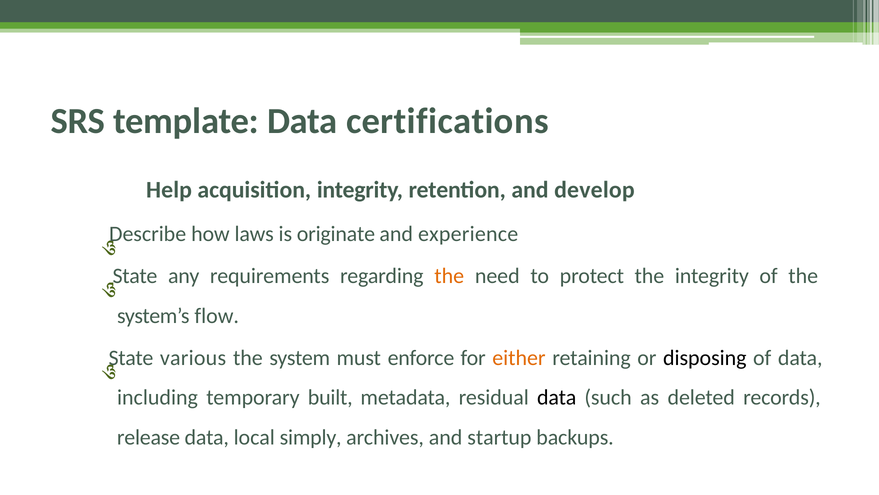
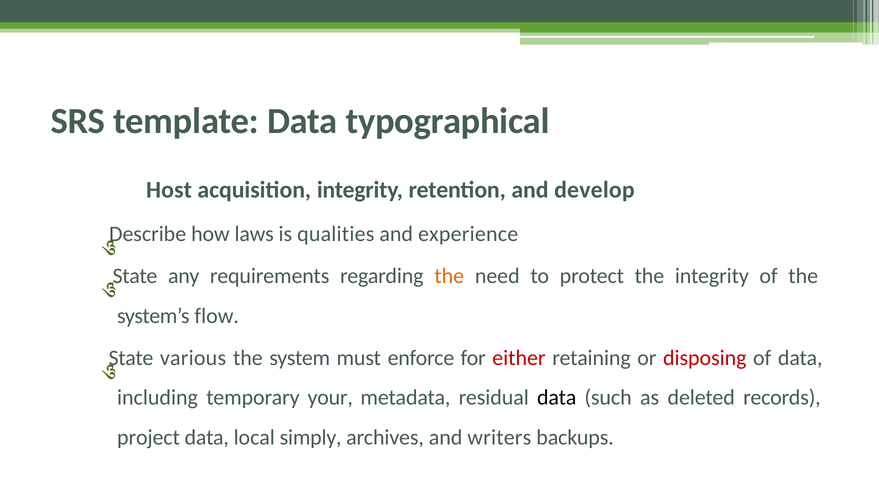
certifications: certifications -> typographical
Help: Help -> Host
originate: originate -> qualities
either colour: orange -> red
disposing colour: black -> red
built: built -> your
release: release -> project
startup: startup -> writers
